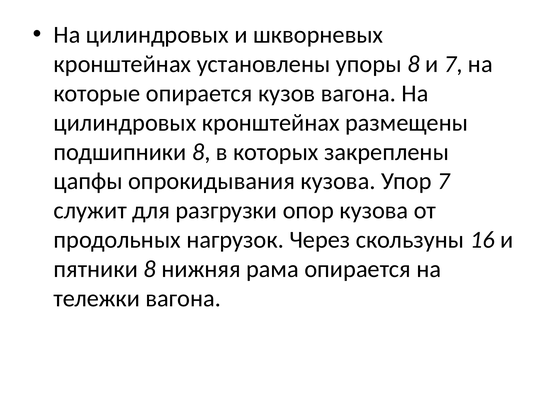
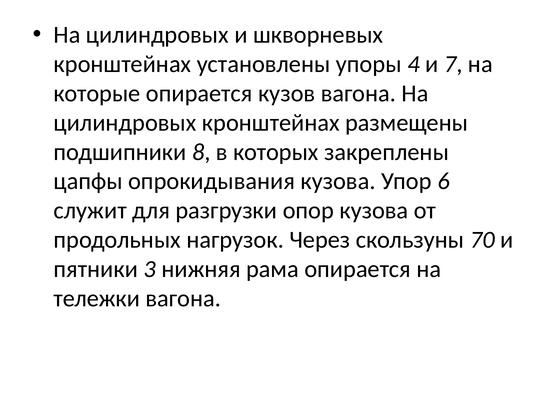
упоры 8: 8 -> 4
Упор 7: 7 -> 6
16: 16 -> 70
пятники 8: 8 -> 3
